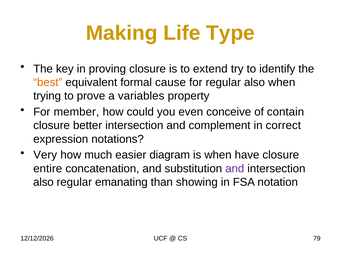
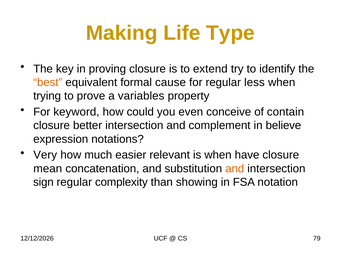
regular also: also -> less
member: member -> keyword
correct: correct -> believe
diagram: diagram -> relevant
entire: entire -> mean
and at (235, 169) colour: purple -> orange
also at (43, 183): also -> sign
emanating: emanating -> complexity
